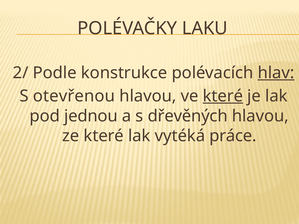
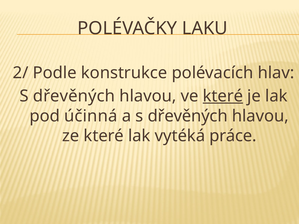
hlav underline: present -> none
otevřenou at (74, 96): otevřenou -> dřevěných
jednou: jednou -> účinná
